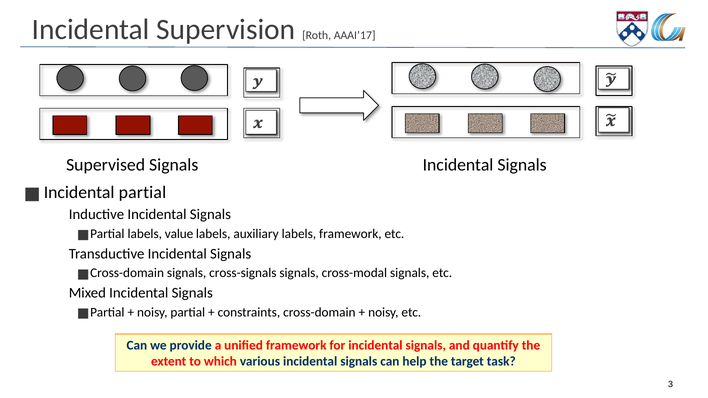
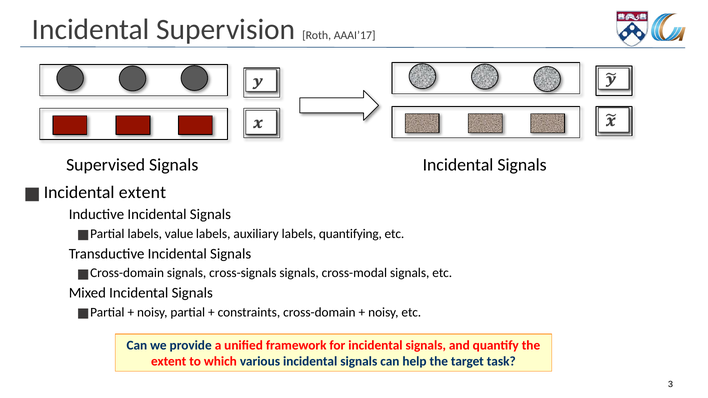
partial at (142, 192): partial -> extent
labels framework: framework -> quantifying
